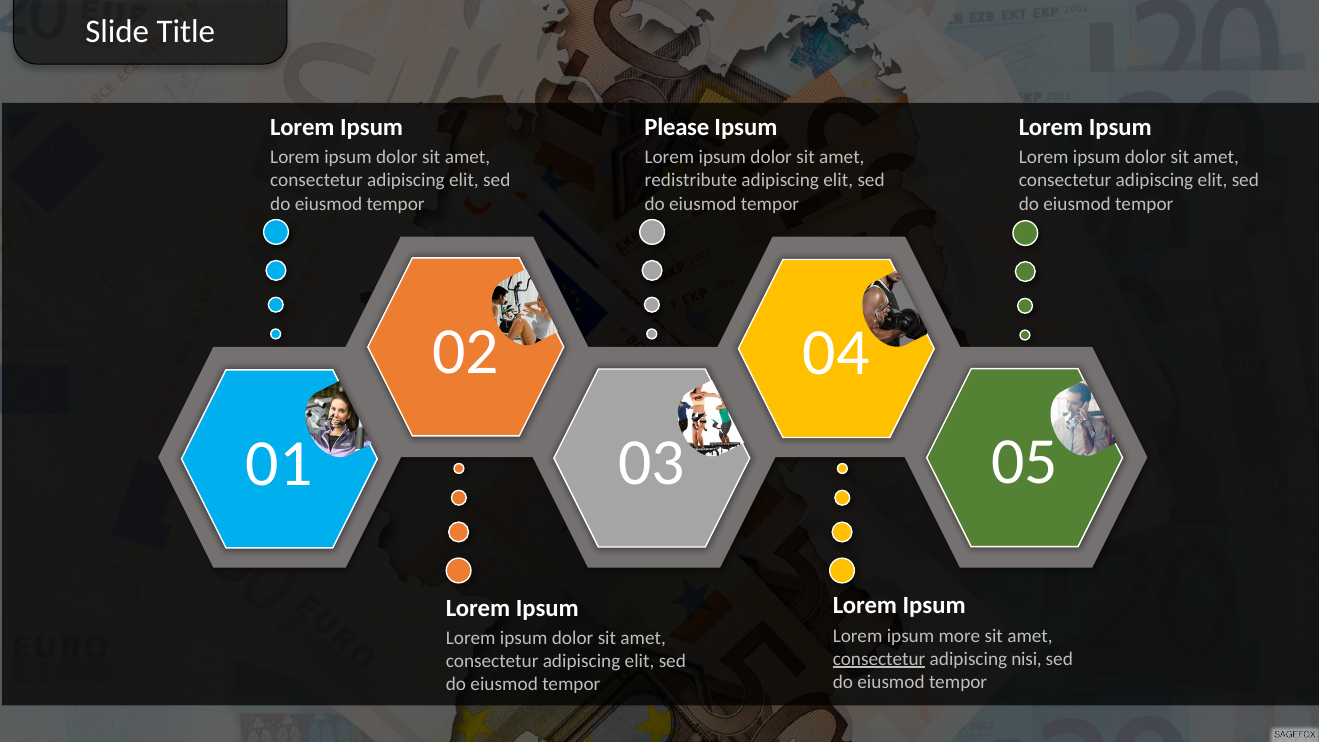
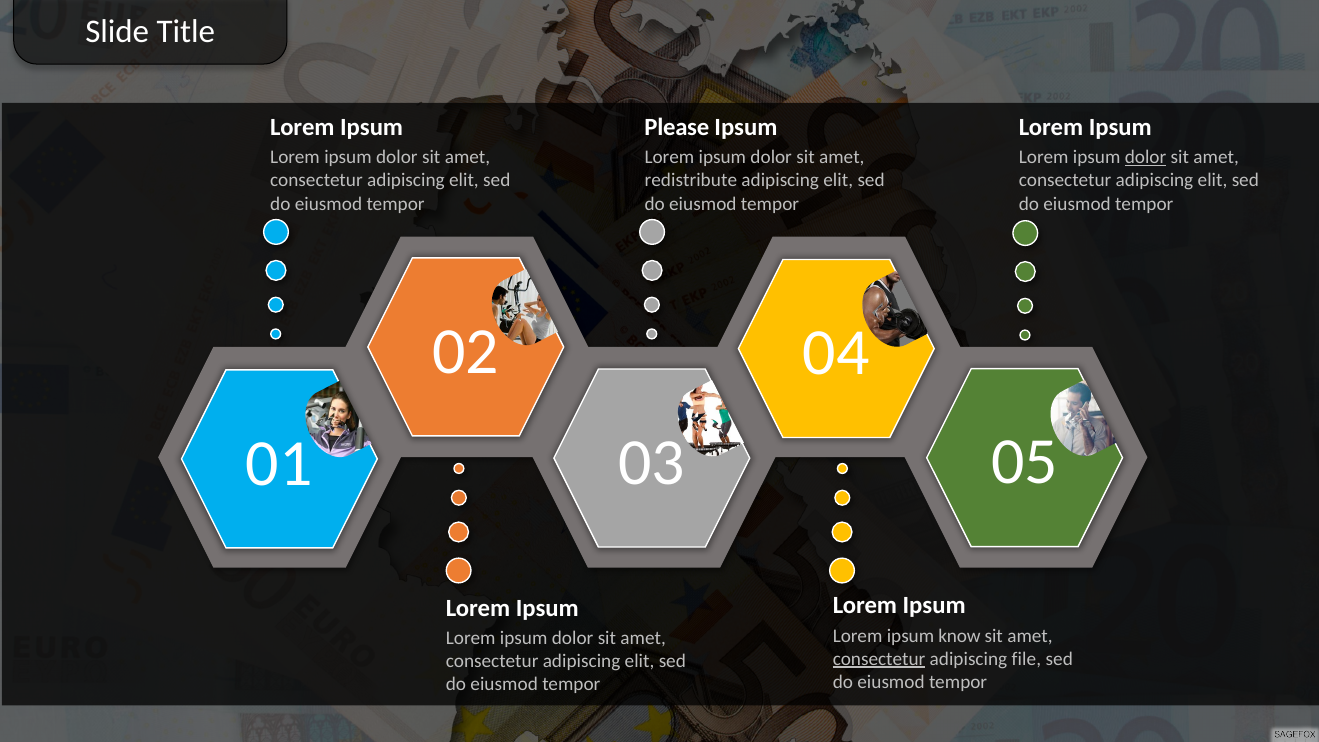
dolor at (1146, 157) underline: none -> present
more: more -> know
nisi: nisi -> file
